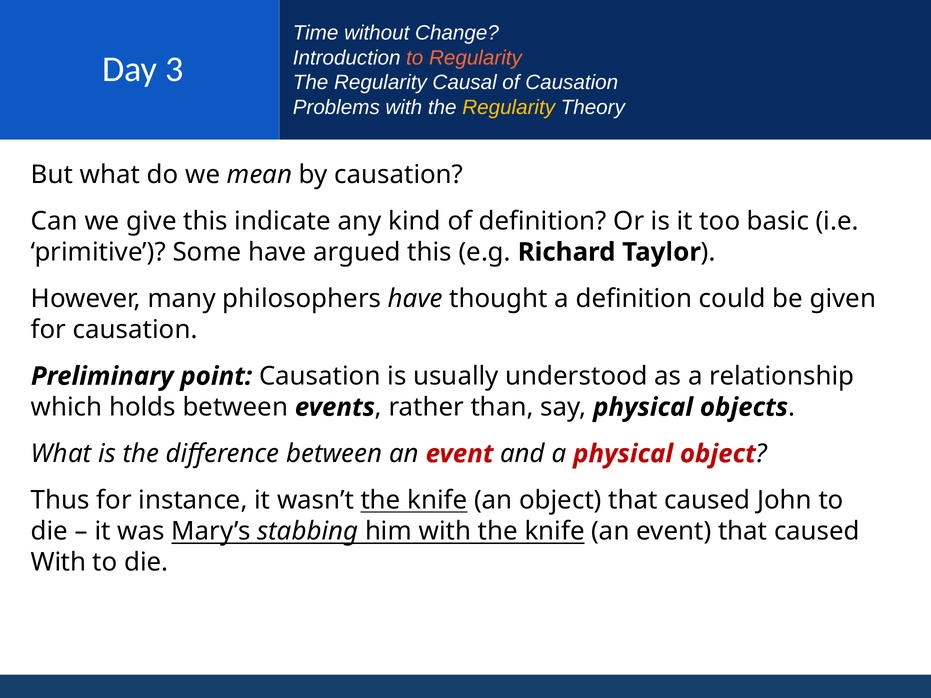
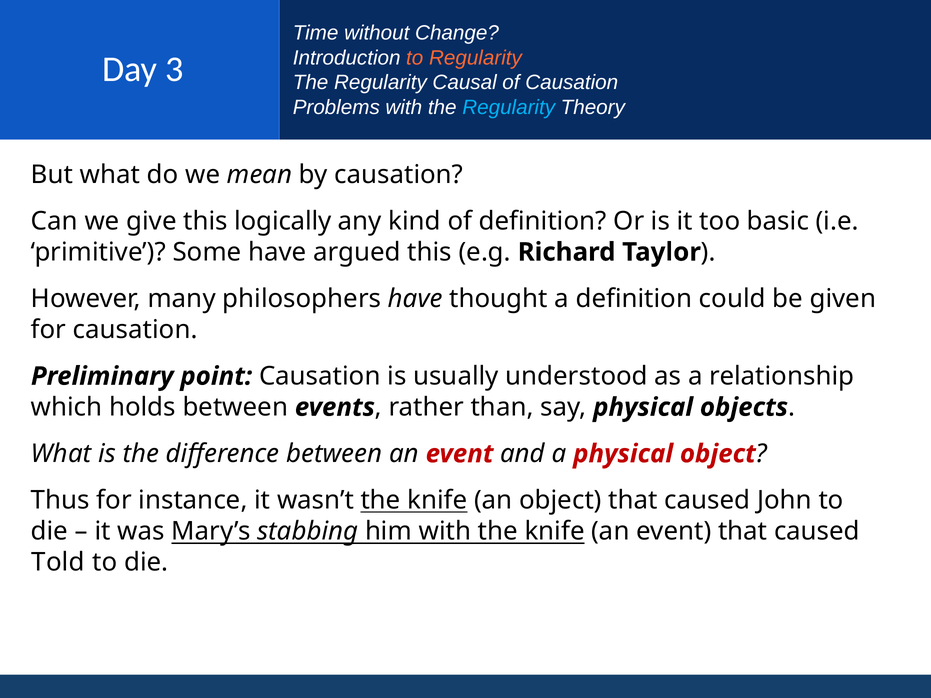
Regularity at (509, 107) colour: yellow -> light blue
indicate: indicate -> logically
With at (58, 563): With -> Told
